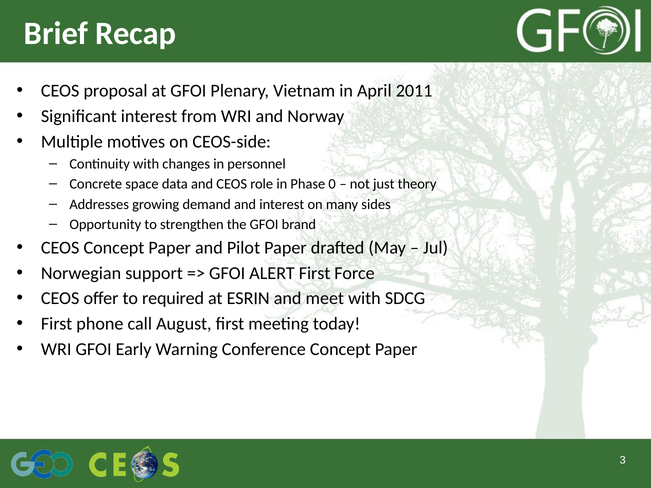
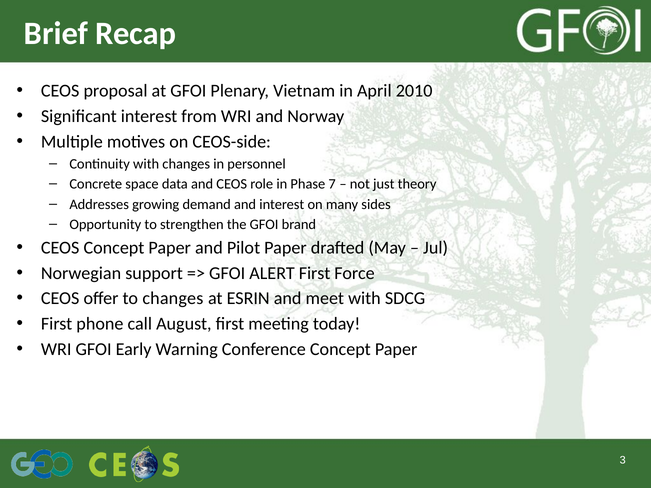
2011: 2011 -> 2010
0: 0 -> 7
to required: required -> changes
